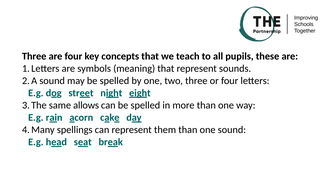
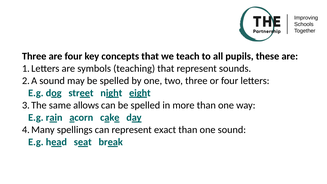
meaning: meaning -> teaching
them: them -> exact
